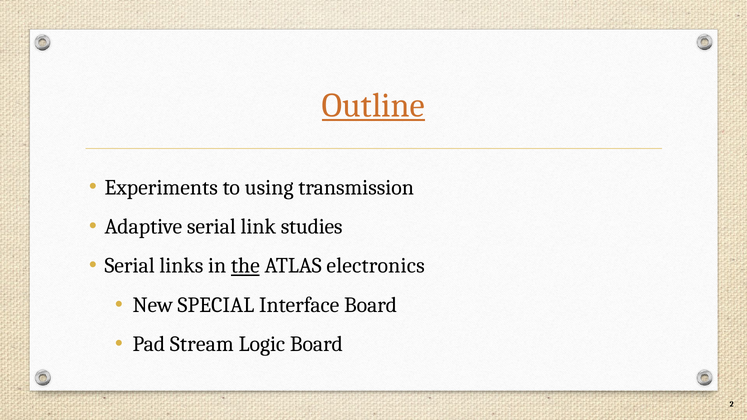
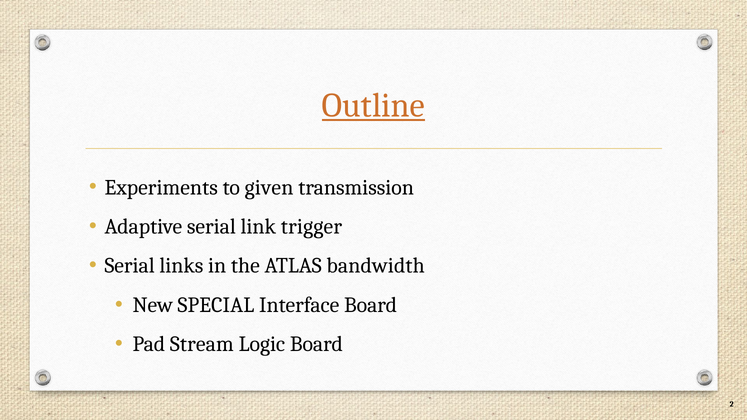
using: using -> given
studies: studies -> trigger
the underline: present -> none
electronics: electronics -> bandwidth
